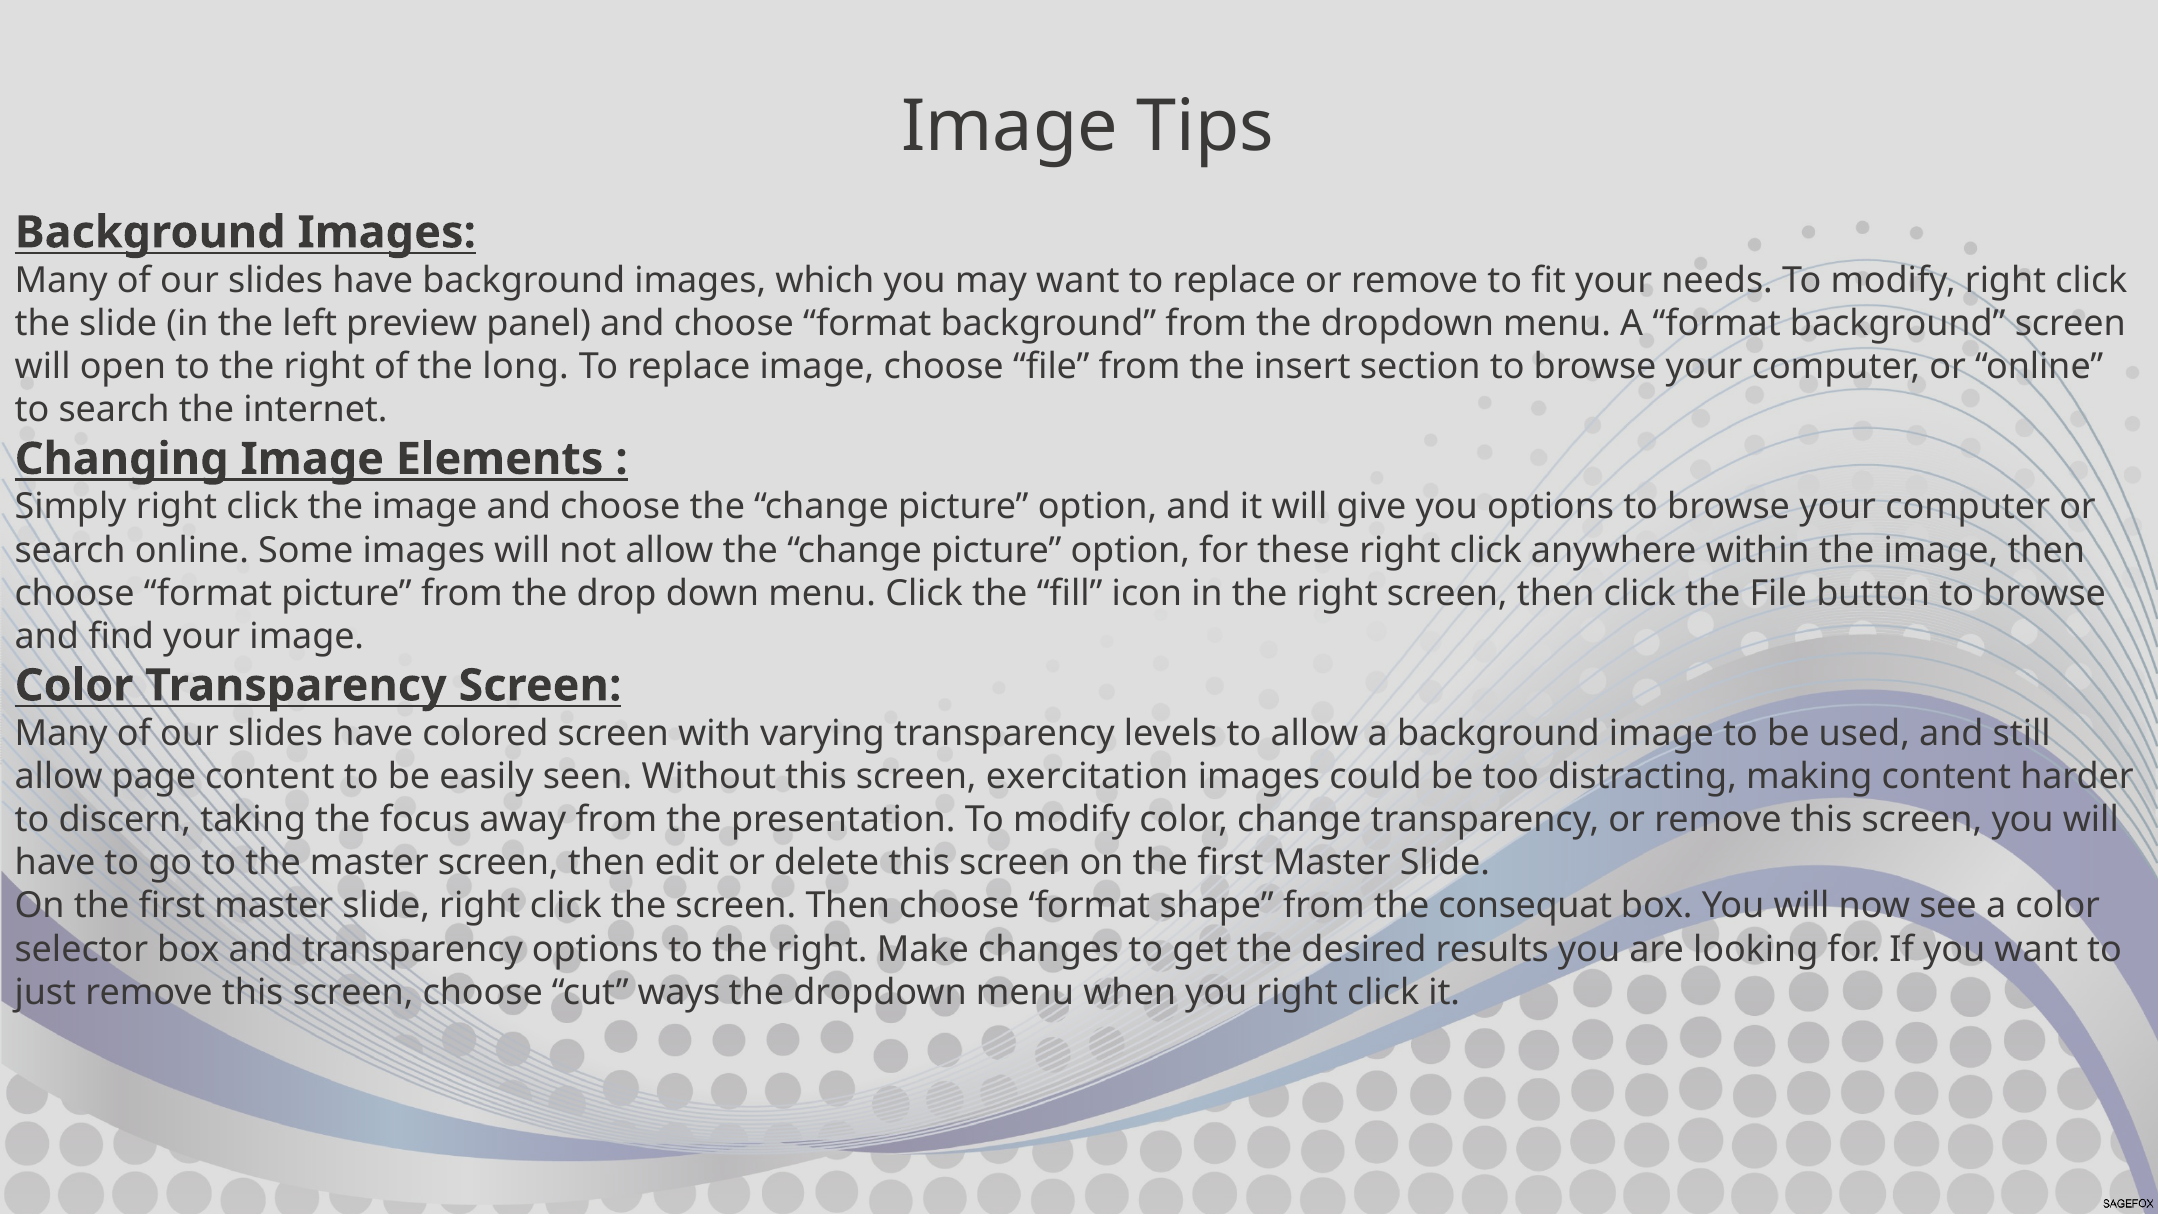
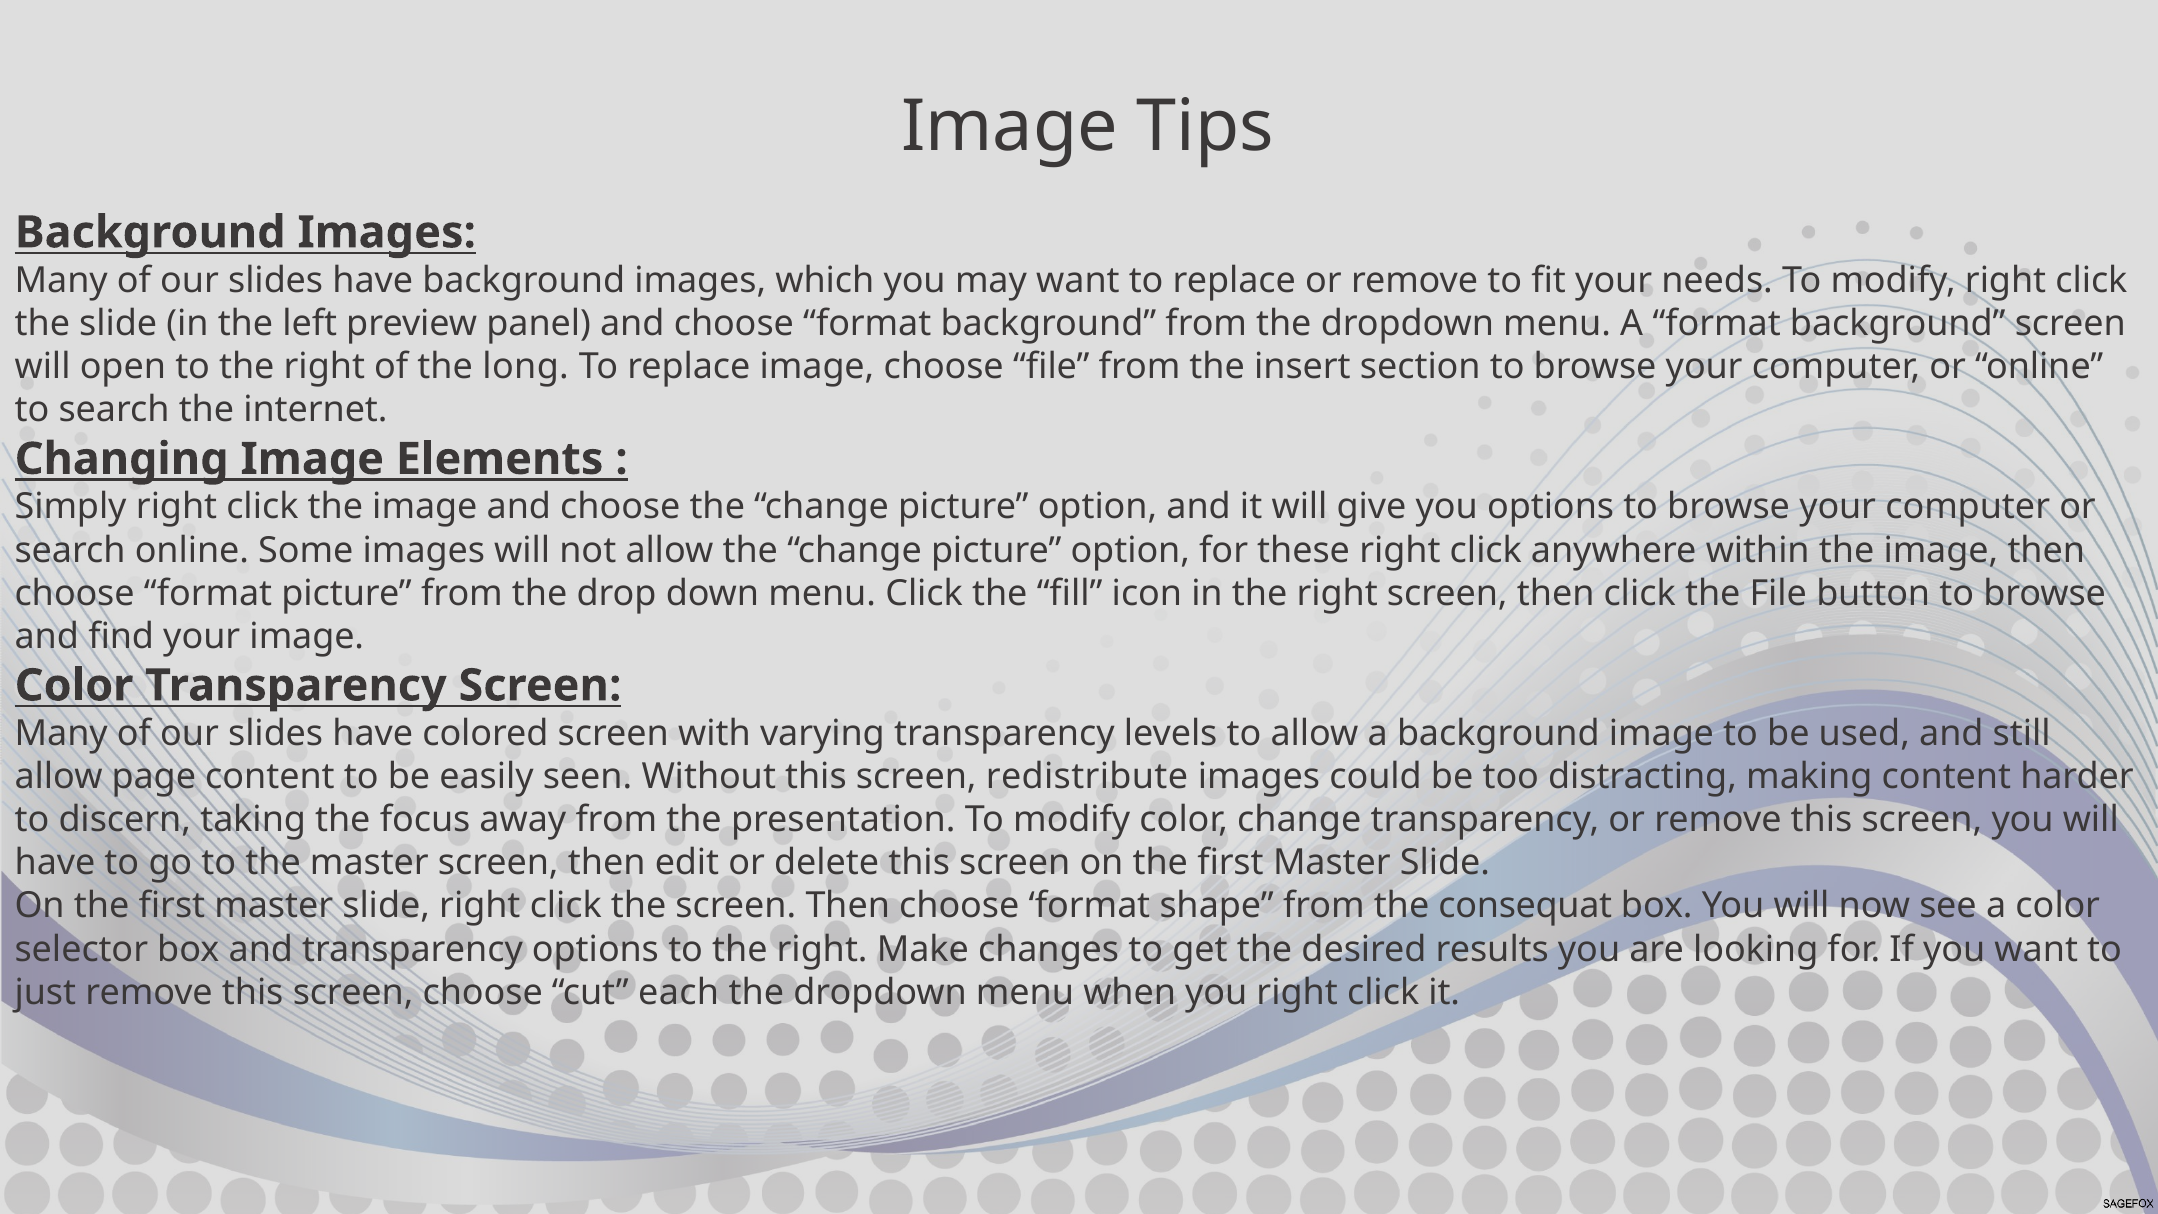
exercitation: exercitation -> redistribute
ways: ways -> each
